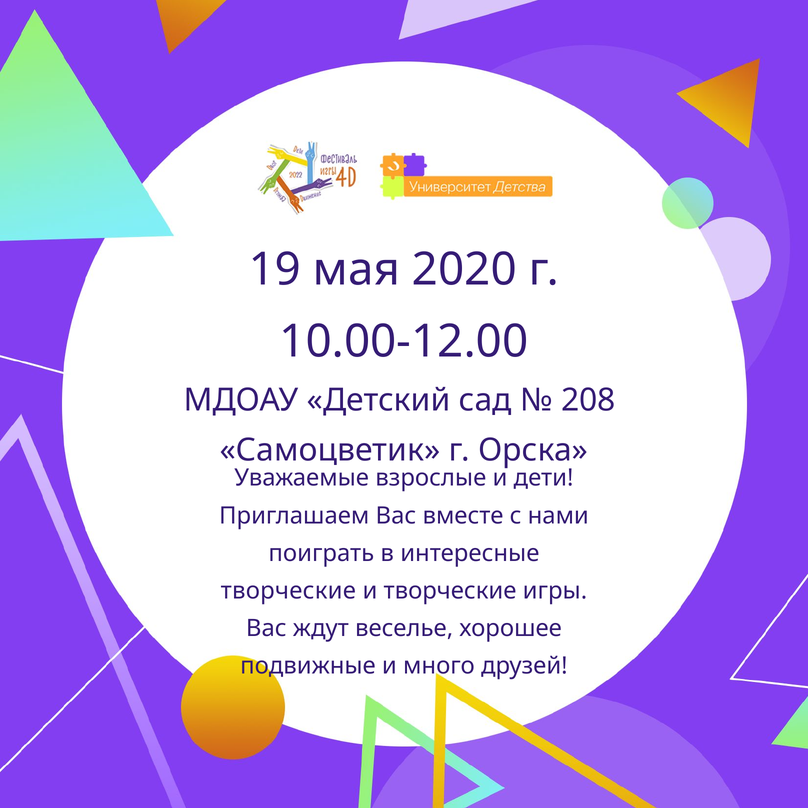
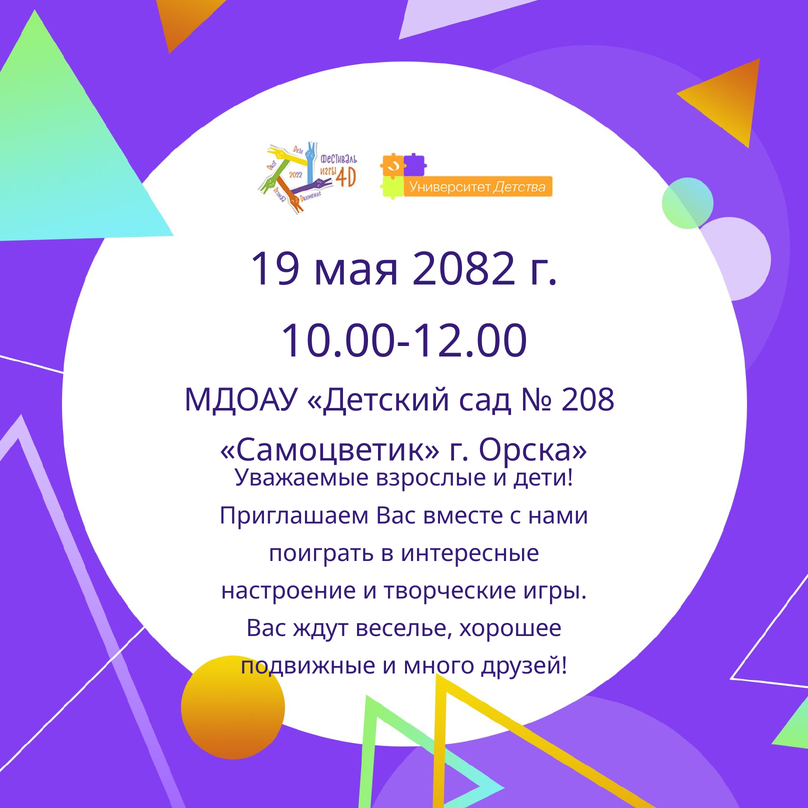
2020: 2020 -> 2082
творческие at (288, 591): творческие -> настроение
